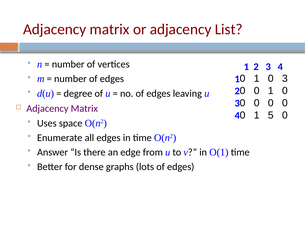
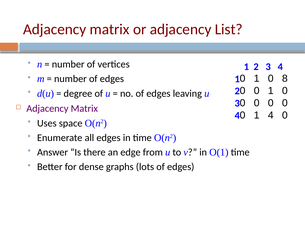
0 3: 3 -> 8
1 5: 5 -> 4
